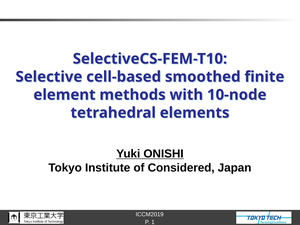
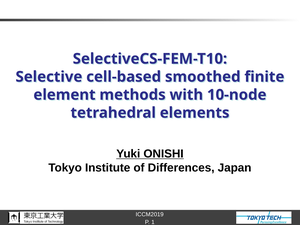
Considered: Considered -> Differences
